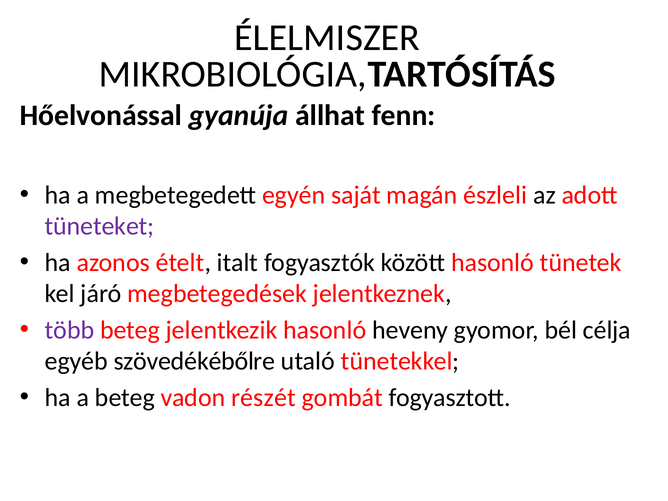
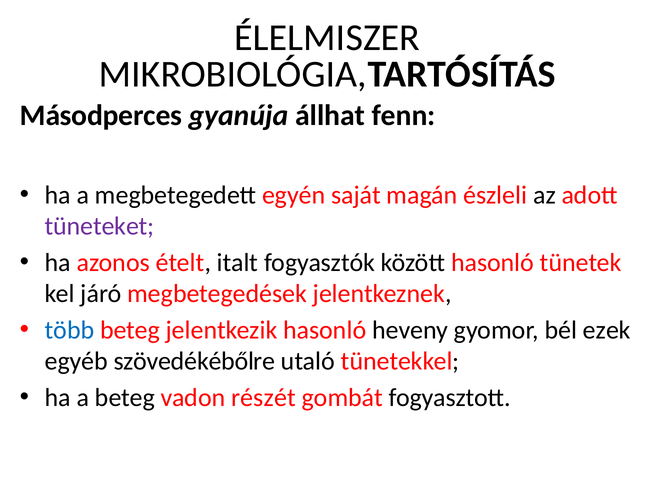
Hőelvonással: Hőelvonással -> Másodperces
több colour: purple -> blue
célja: célja -> ezek
